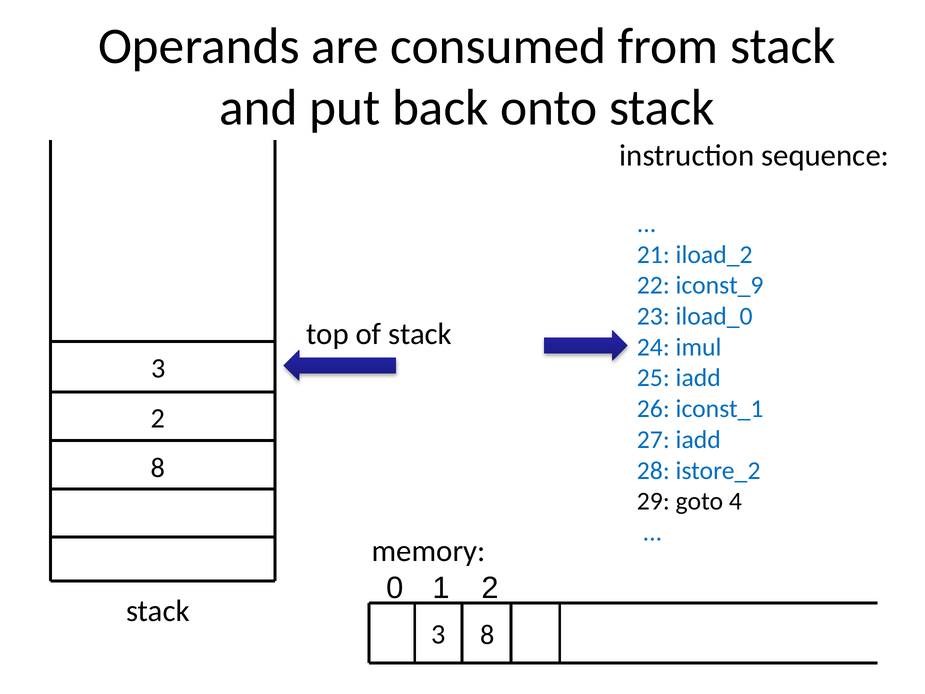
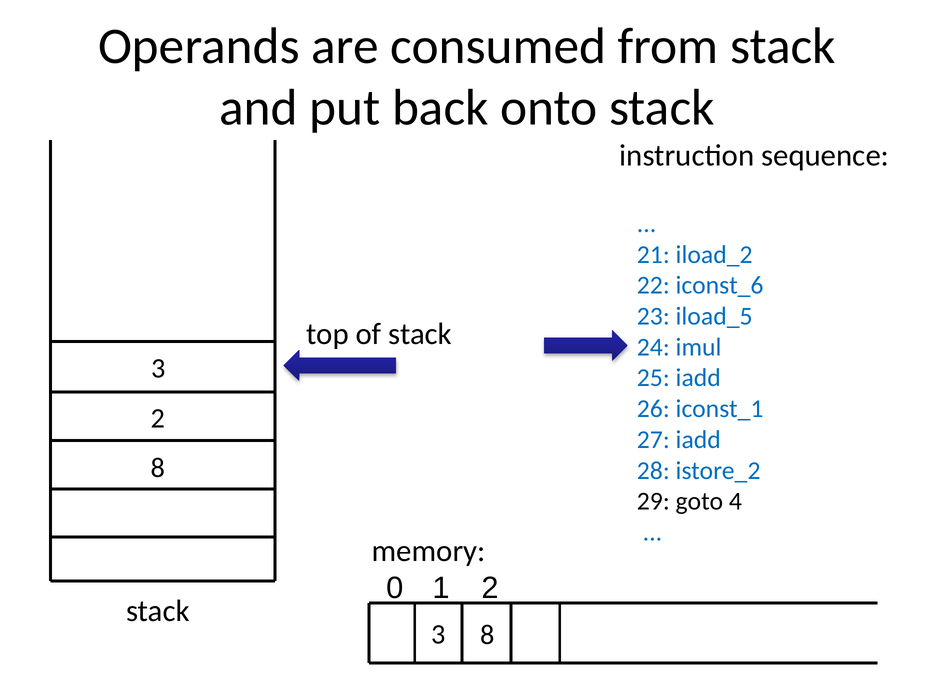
iconst_9: iconst_9 -> iconst_6
iload_0: iload_0 -> iload_5
